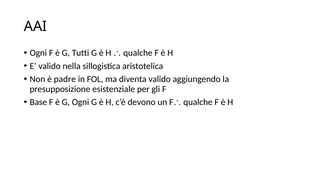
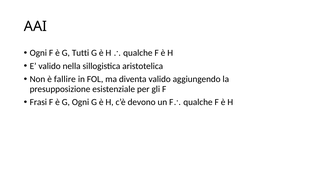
padre: padre -> fallire
Base: Base -> Frasi
